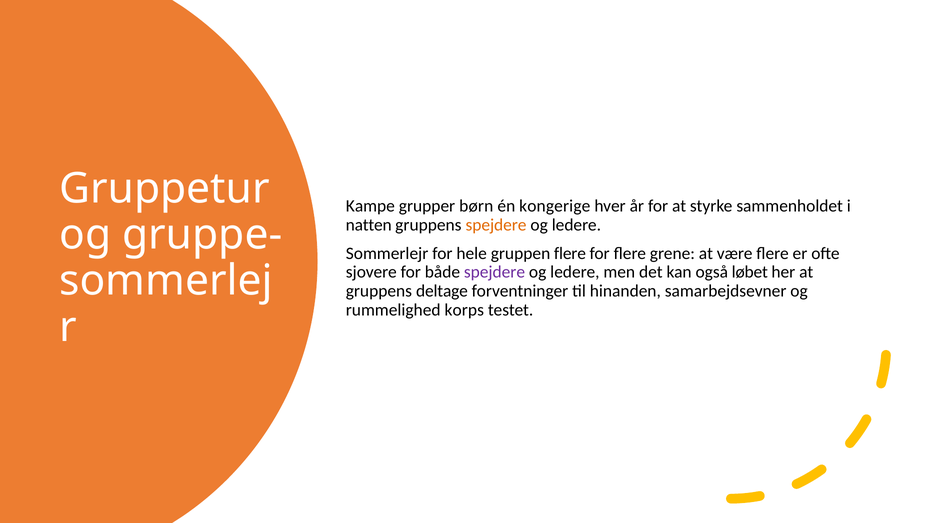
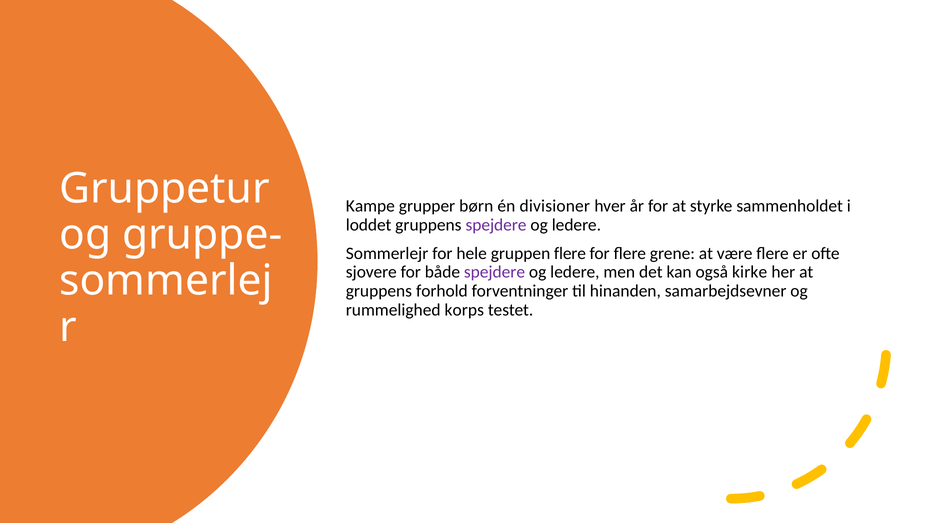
kongerige: kongerige -> divisioner
natten: natten -> loddet
spejdere at (496, 225) colour: orange -> purple
løbet: løbet -> kirke
deltage: deltage -> forhold
